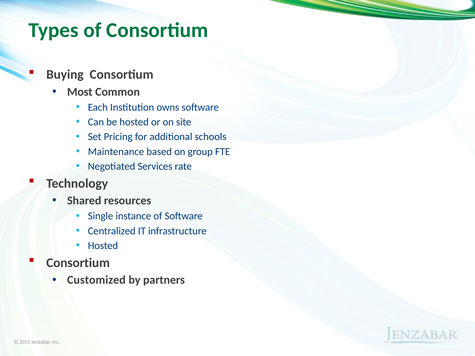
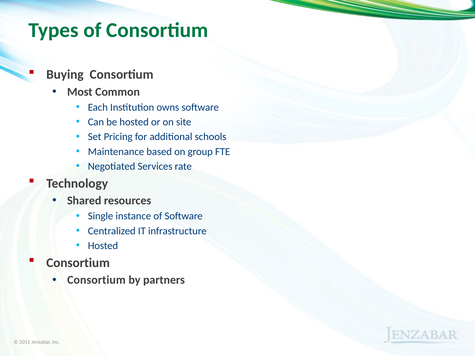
Customized at (96, 280): Customized -> Consortium
